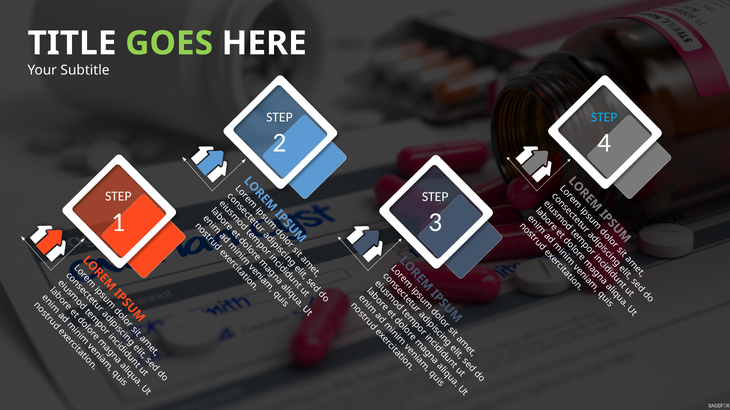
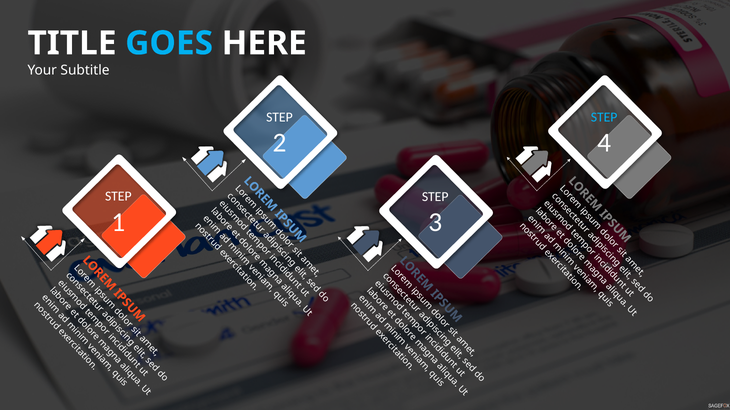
GOES colour: light green -> light blue
